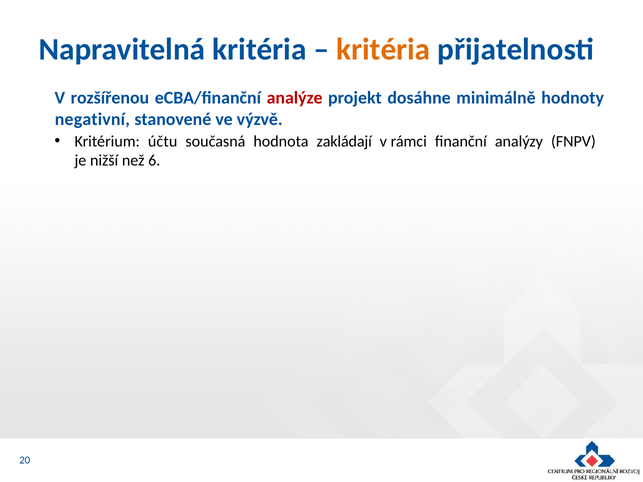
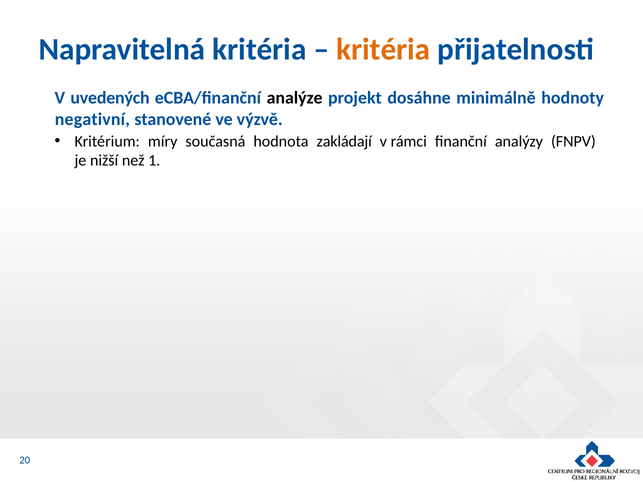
rozšířenou: rozšířenou -> uvedených
analýze colour: red -> black
účtu: účtu -> míry
6: 6 -> 1
